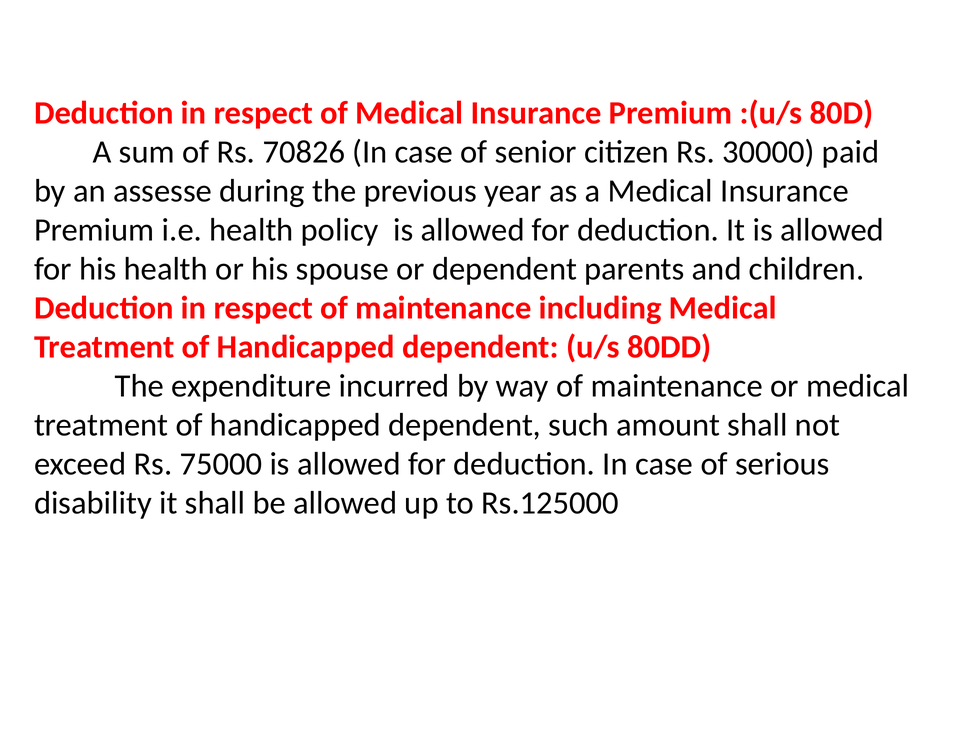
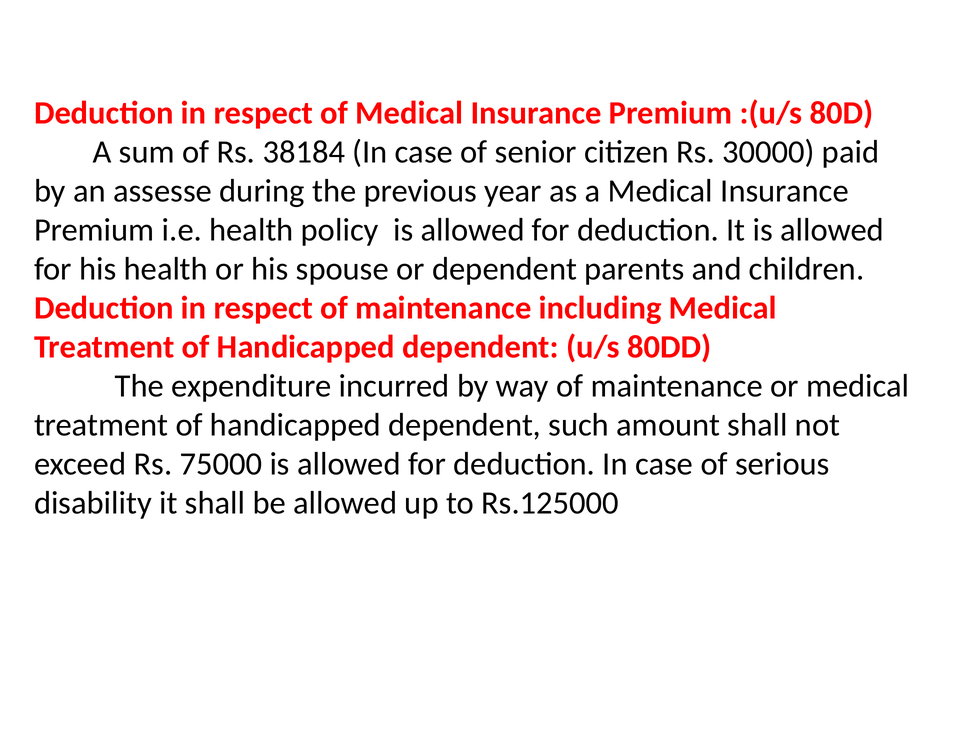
70826: 70826 -> 38184
